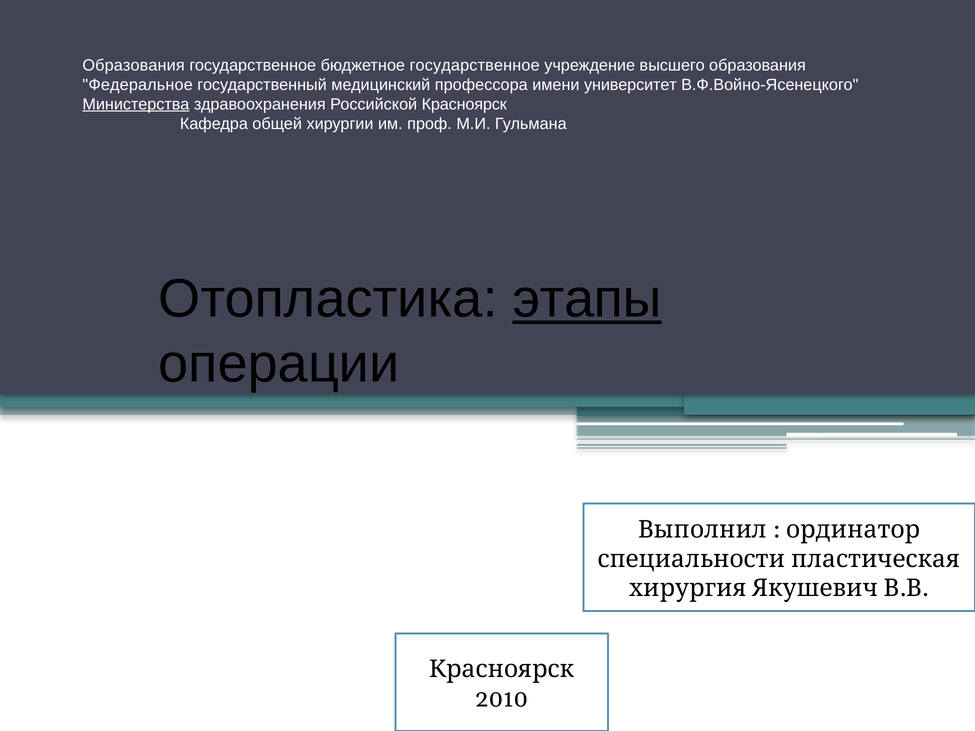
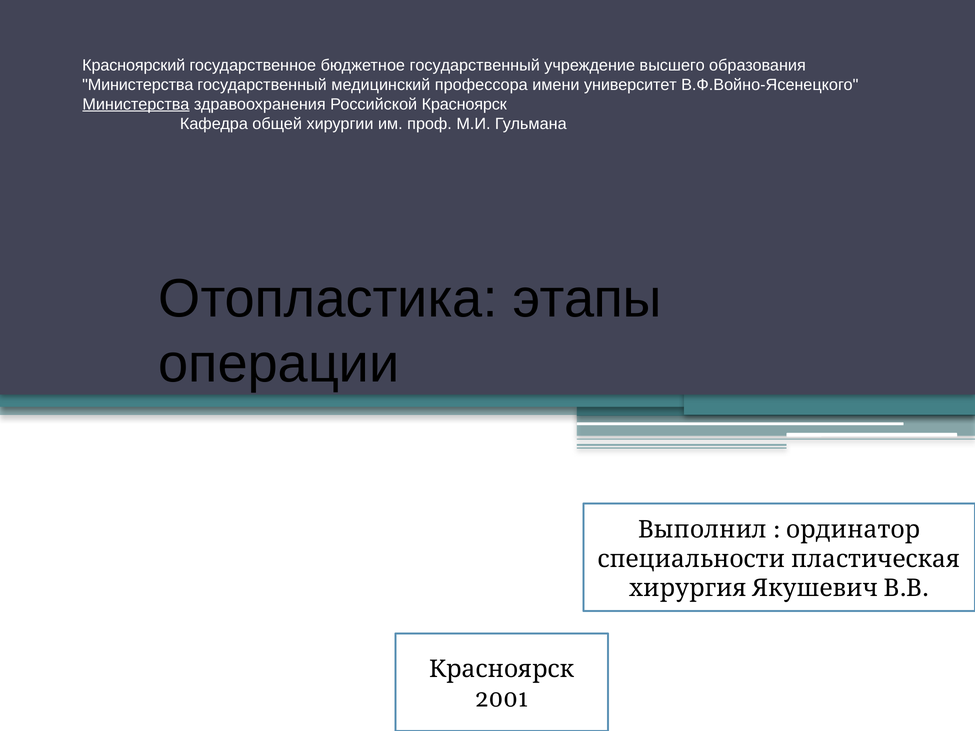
Образования at (134, 65): Образования -> Красноярский
бюджетное государственное: государственное -> государственный
Федеральное at (138, 85): Федеральное -> Министерства
этапы underline: present -> none
2010: 2010 -> 2001
